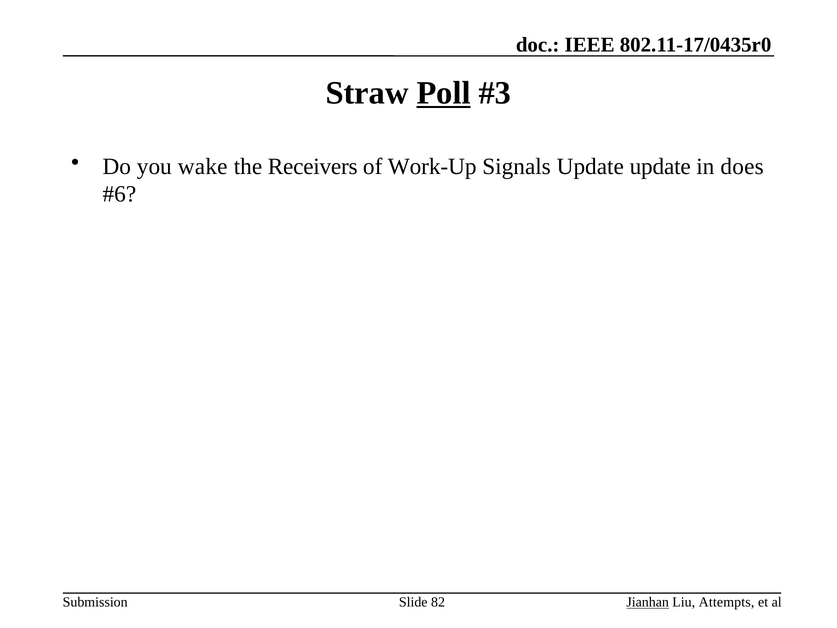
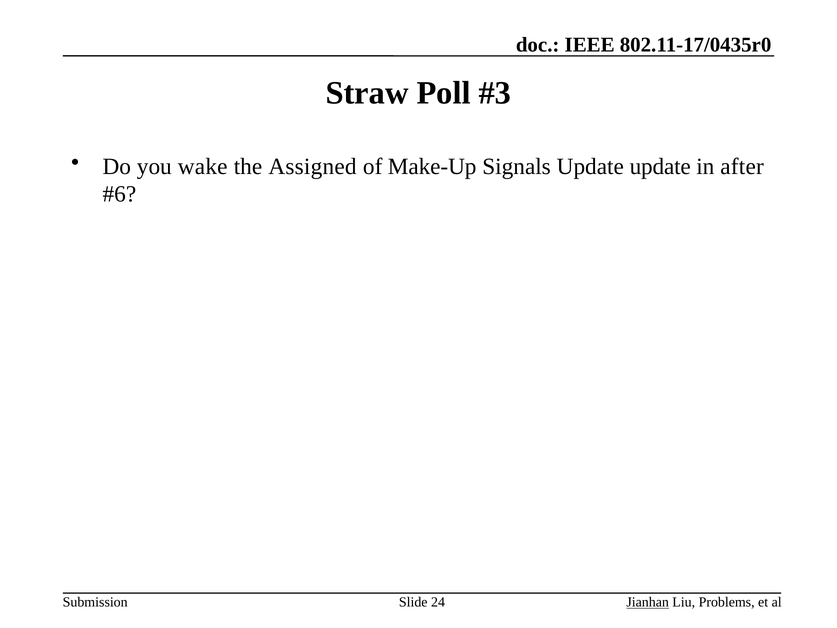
Poll underline: present -> none
Receivers: Receivers -> Assigned
Work-Up: Work-Up -> Make-Up
does: does -> after
82: 82 -> 24
Attempts: Attempts -> Problems
